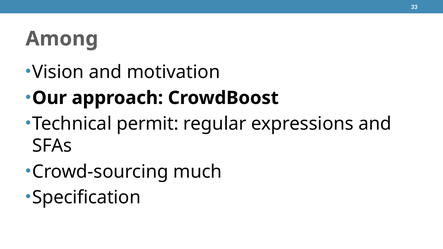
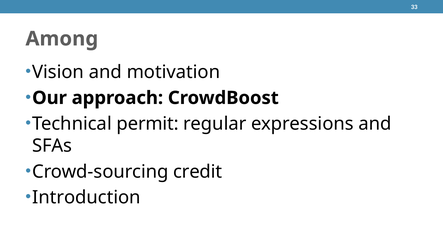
much: much -> credit
Specification: Specification -> Introduction
